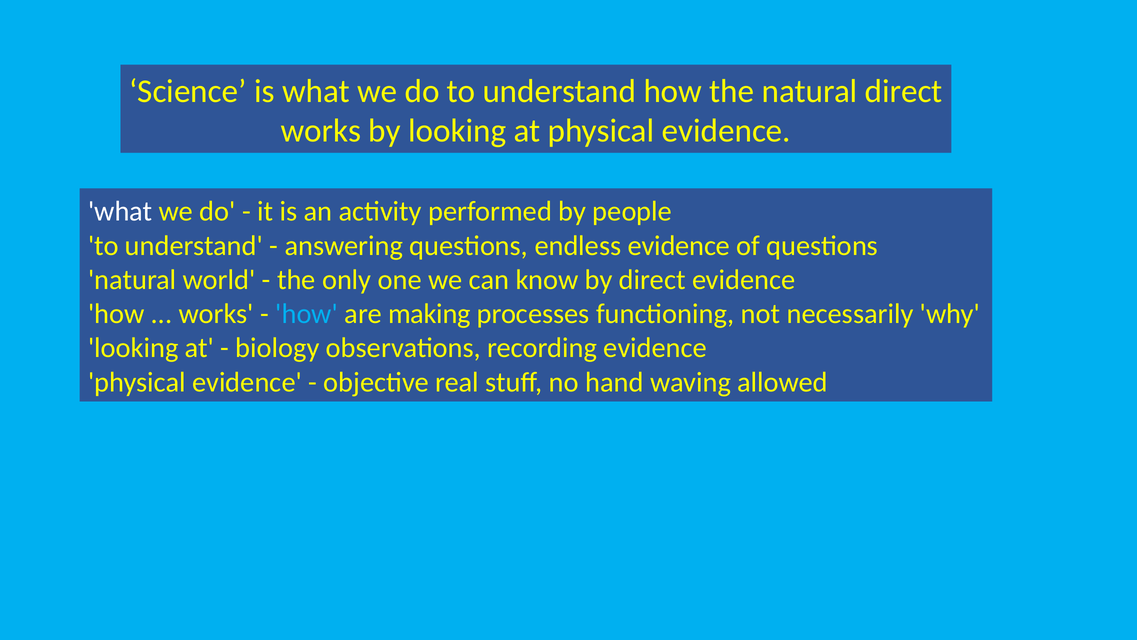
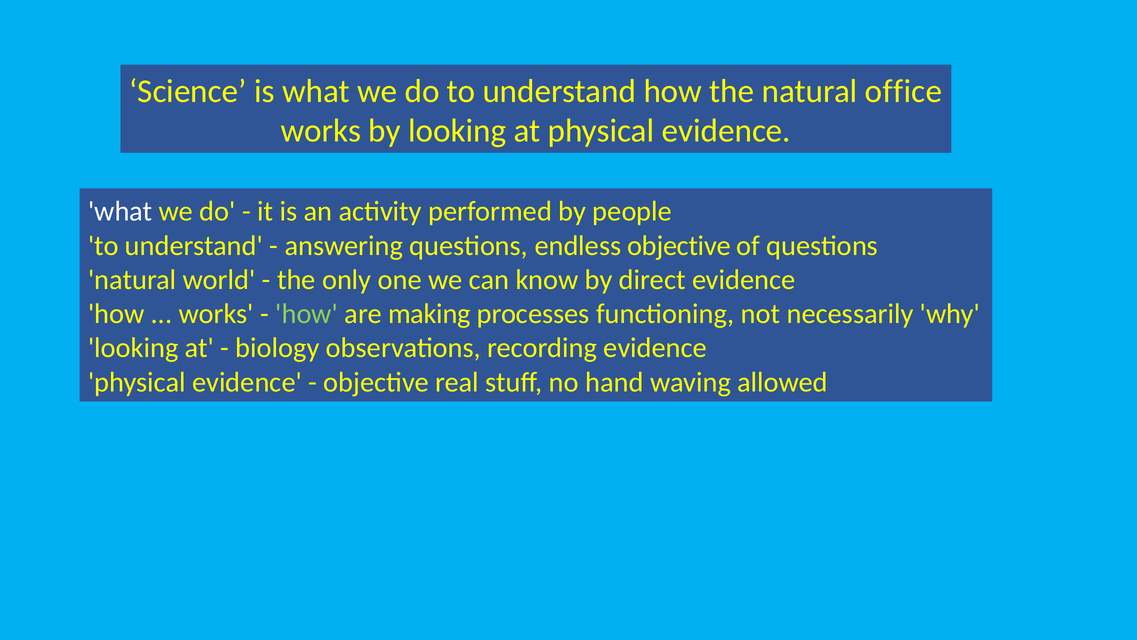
natural direct: direct -> office
endless evidence: evidence -> objective
how at (307, 314) colour: light blue -> light green
